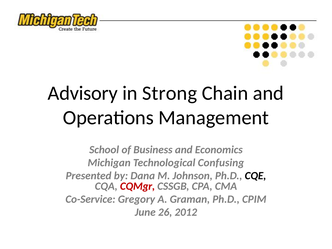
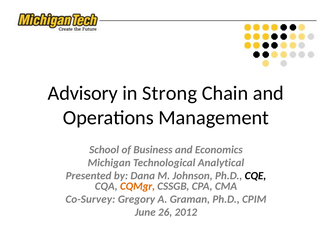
Confusing: Confusing -> Analytical
CQMgr colour: red -> orange
Co-Service: Co-Service -> Co-Survey
